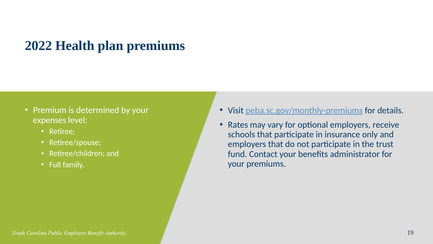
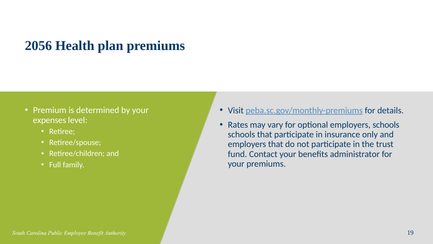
2022: 2022 -> 2056
employers receive: receive -> schools
